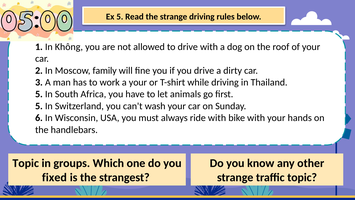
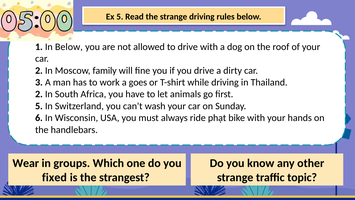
In Không: Không -> Below
a your: your -> goes
5 at (39, 94): 5 -> 2
ride with: with -> phạt
Topic at (26, 163): Topic -> Wear
